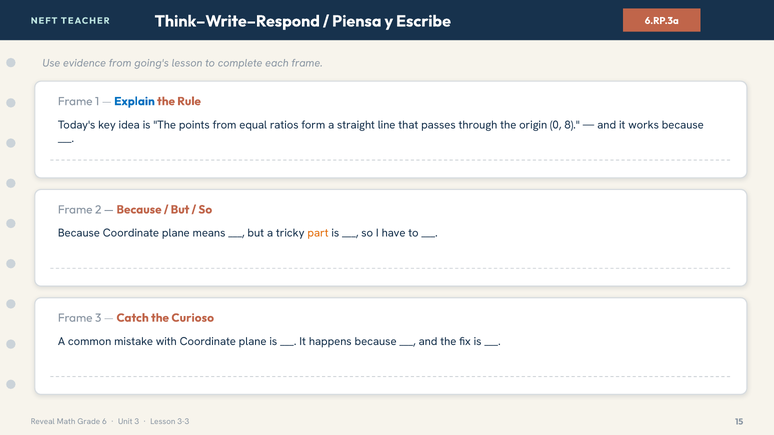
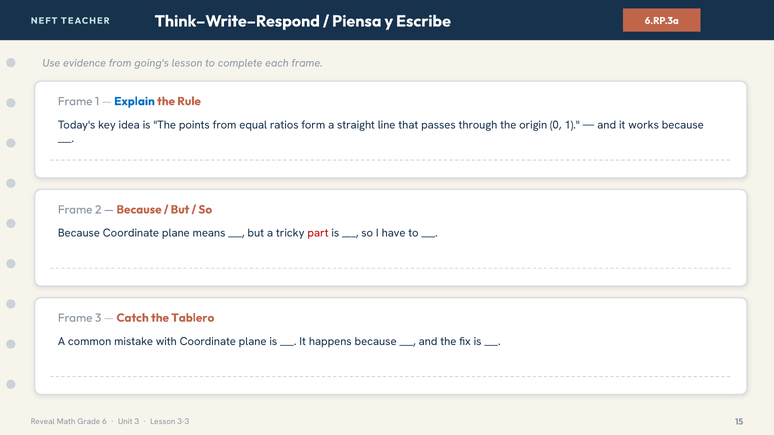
0 8: 8 -> 1
part colour: orange -> red
Curioso: Curioso -> Tablero
